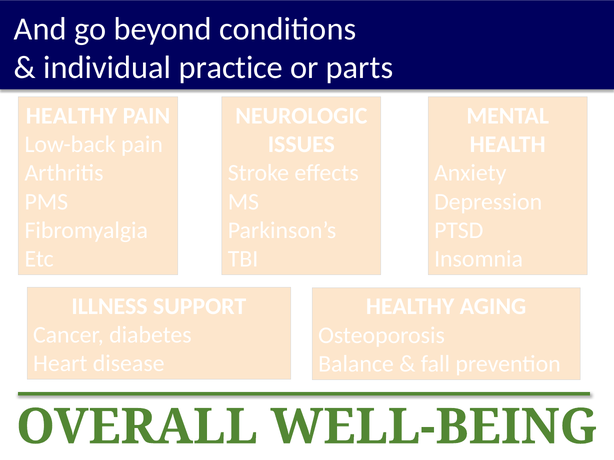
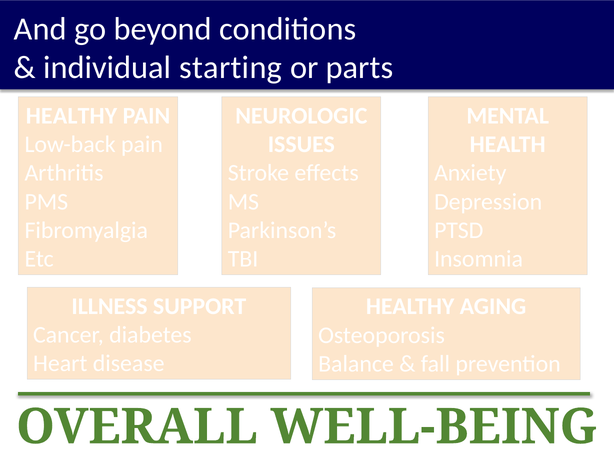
practice: practice -> starting
